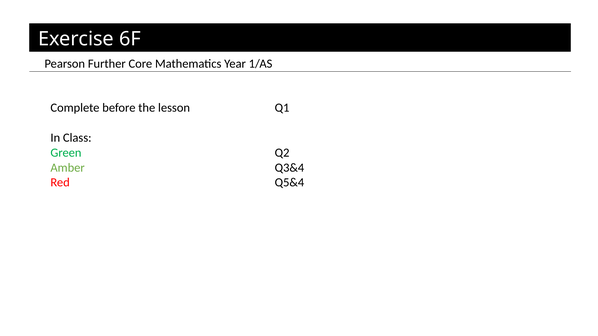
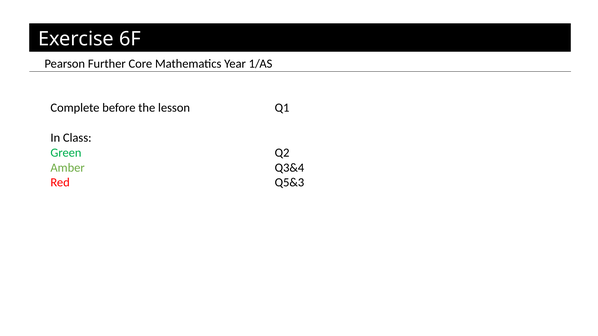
Q5&4: Q5&4 -> Q5&3
